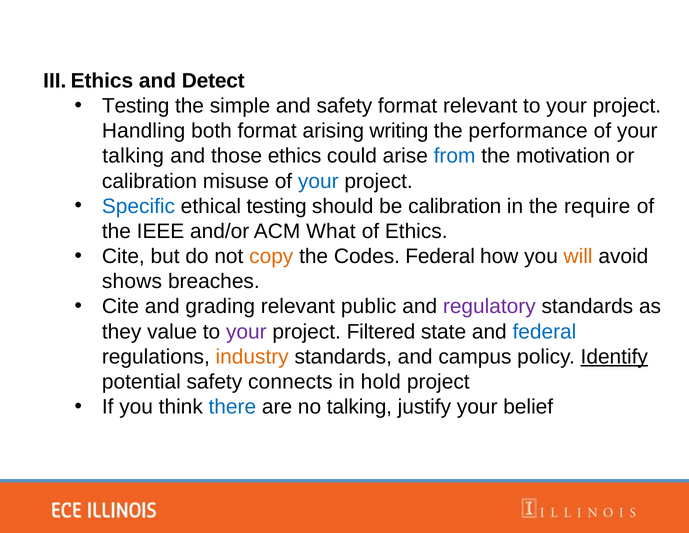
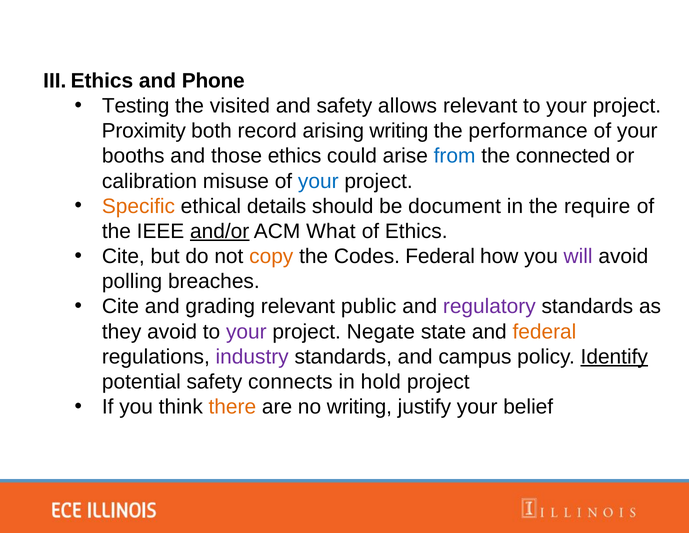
Detect: Detect -> Phone
simple: simple -> visited
safety format: format -> allows
Handling: Handling -> Proximity
both format: format -> record
talking at (133, 156): talking -> booths
motivation: motivation -> connected
Specific colour: blue -> orange
ethical testing: testing -> details
be calibration: calibration -> document
and/or underline: none -> present
will colour: orange -> purple
shows: shows -> polling
they value: value -> avoid
Filtered: Filtered -> Negate
federal at (544, 331) colour: blue -> orange
industry colour: orange -> purple
there colour: blue -> orange
no talking: talking -> writing
